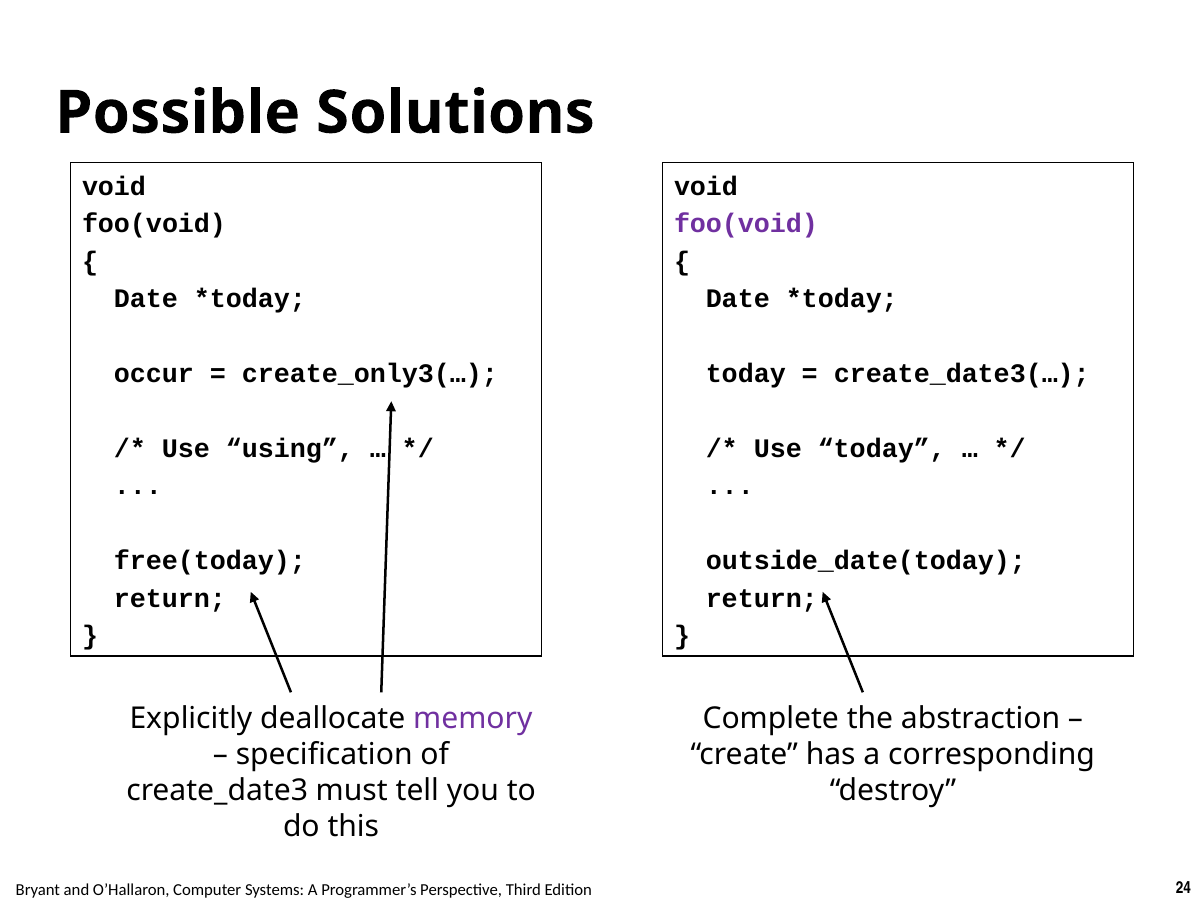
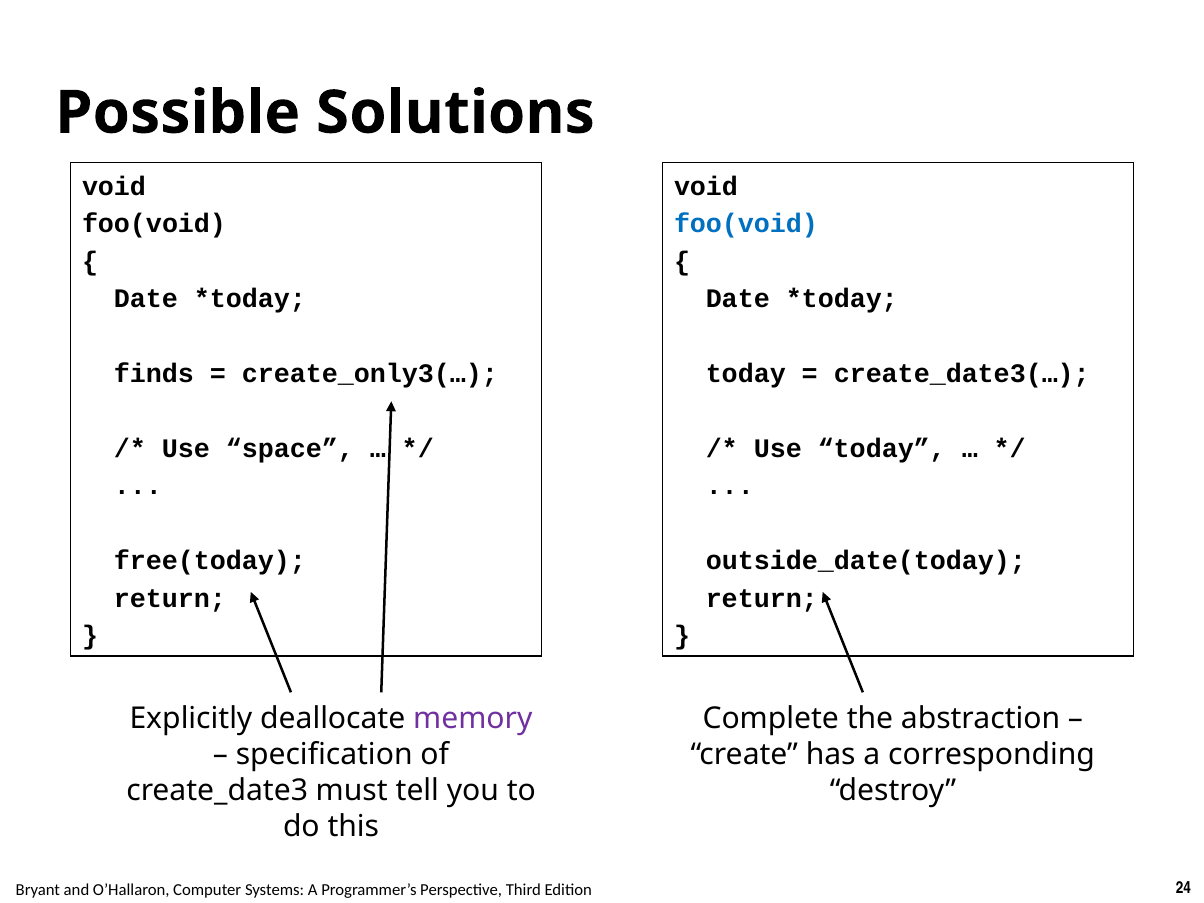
foo(void at (746, 224) colour: purple -> blue
occur: occur -> finds
using: using -> space
